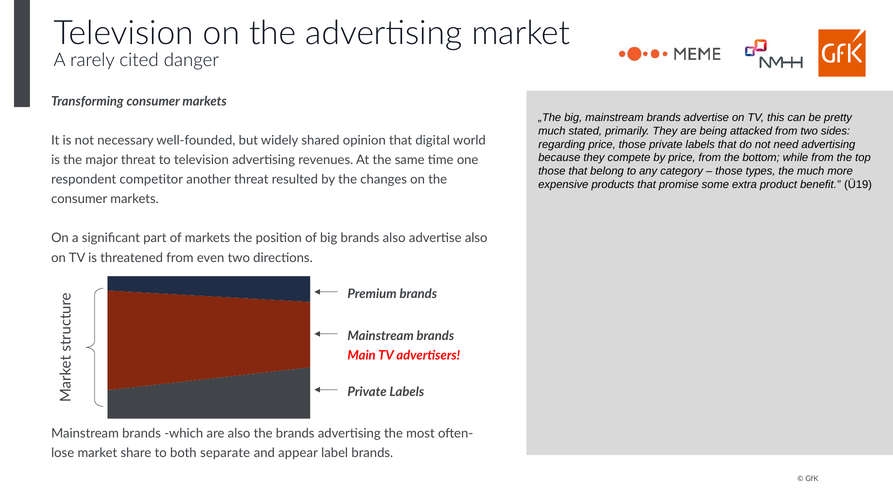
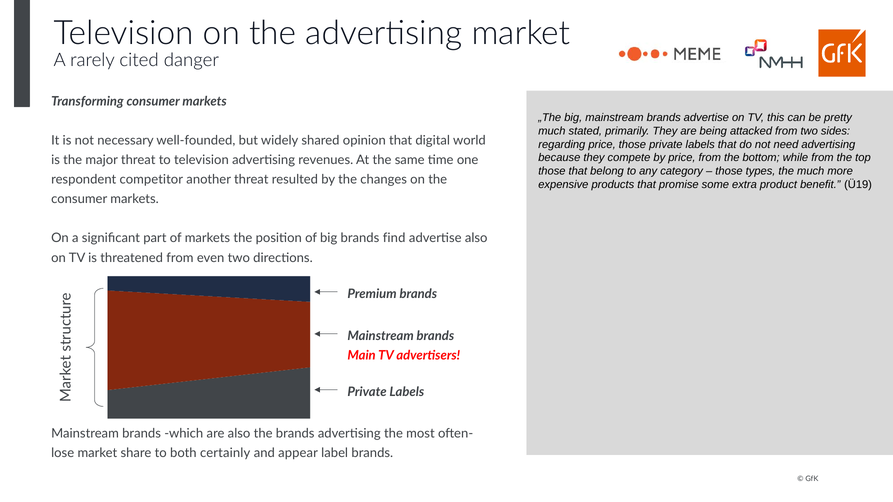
brands also: also -> find
separate: separate -> certainly
